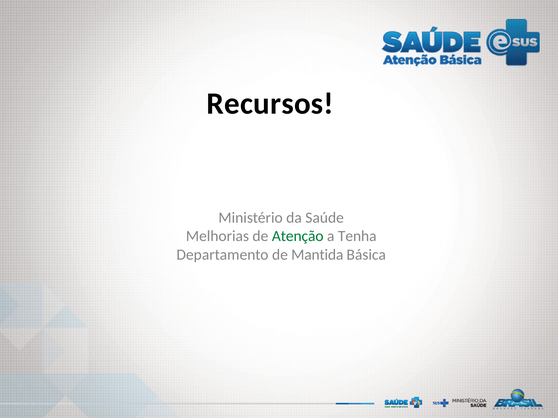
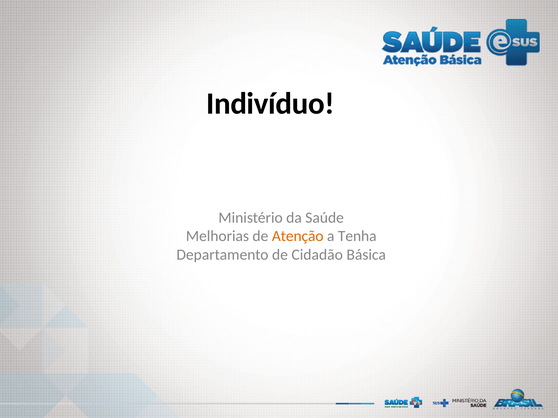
Recursos: Recursos -> Indivíduo
Atenção colour: green -> orange
Mantida: Mantida -> Cidadão
